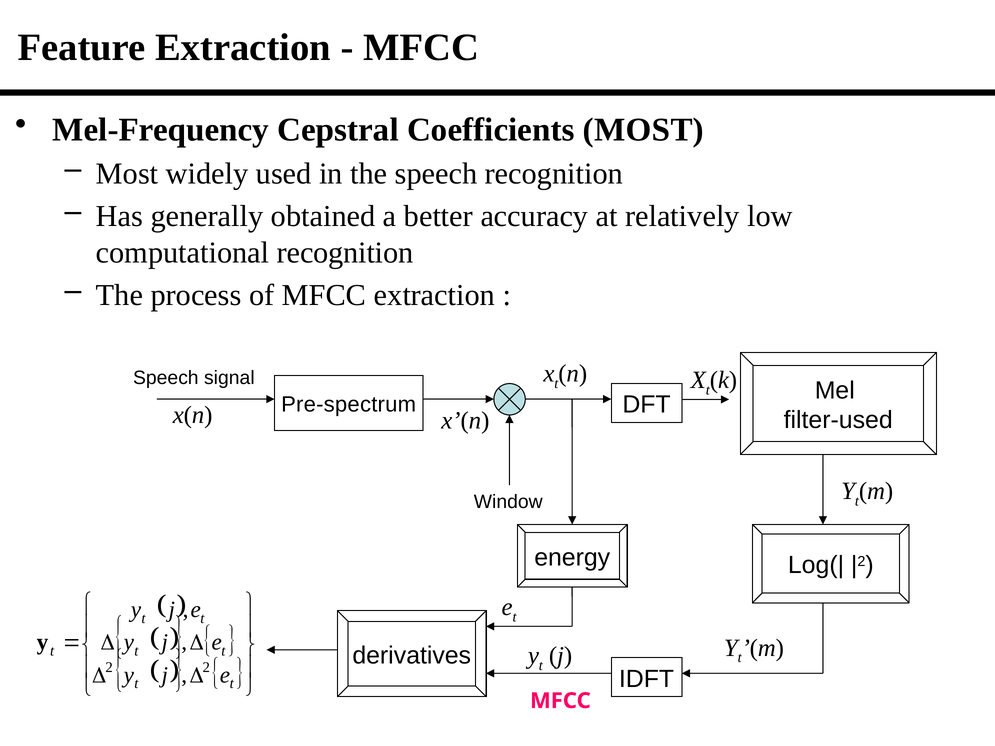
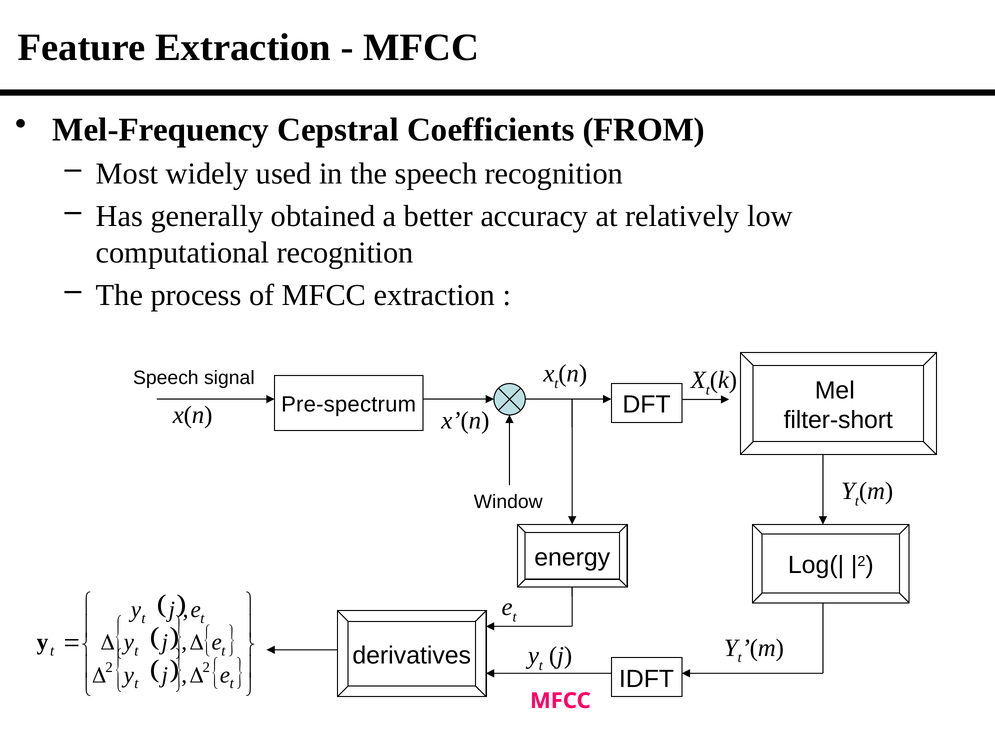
Coefficients MOST: MOST -> FROM
filter-used: filter-used -> filter-short
